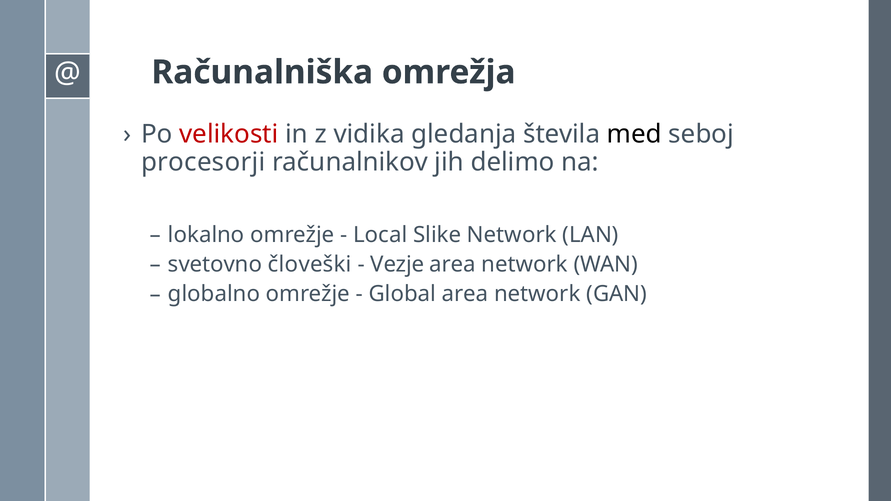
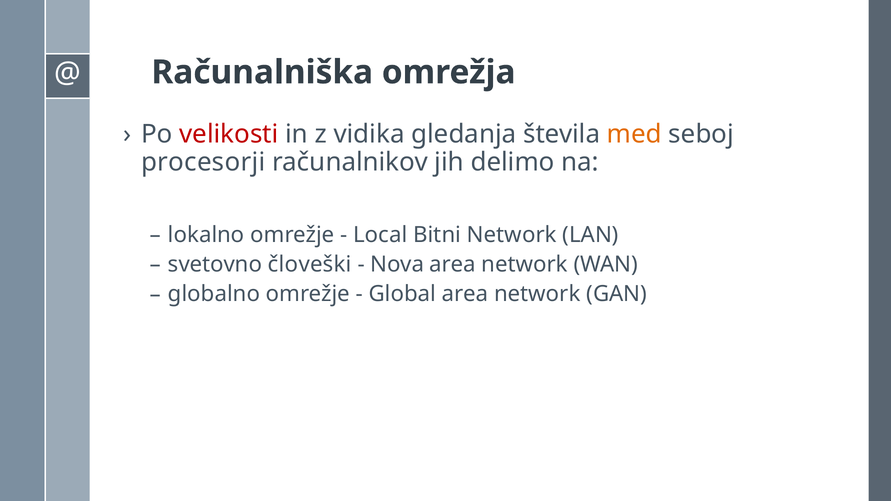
med colour: black -> orange
Slike: Slike -> Bitni
Vezje: Vezje -> Nova
